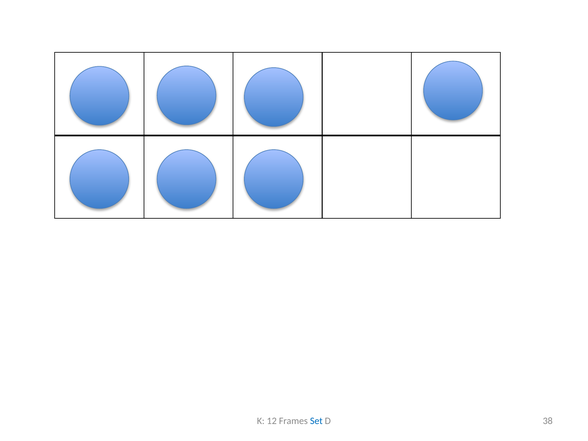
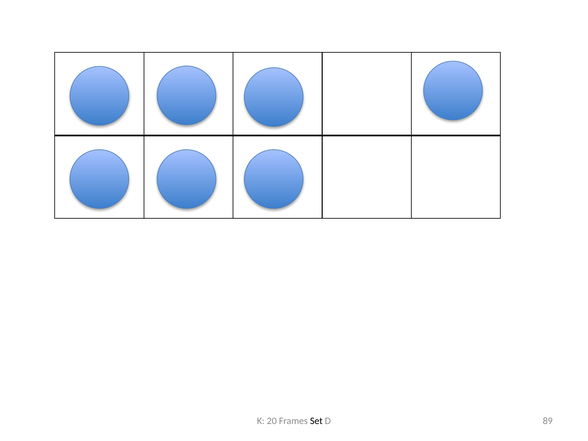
12: 12 -> 20
Set colour: blue -> black
38: 38 -> 89
